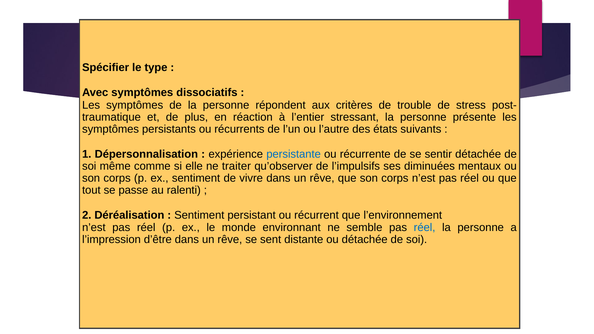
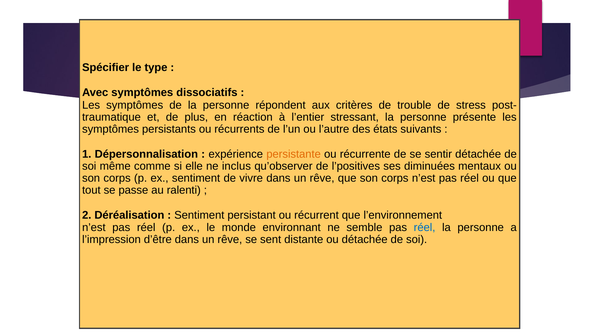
persistante colour: blue -> orange
traiter: traiter -> inclus
l’impulsifs: l’impulsifs -> l’positives
